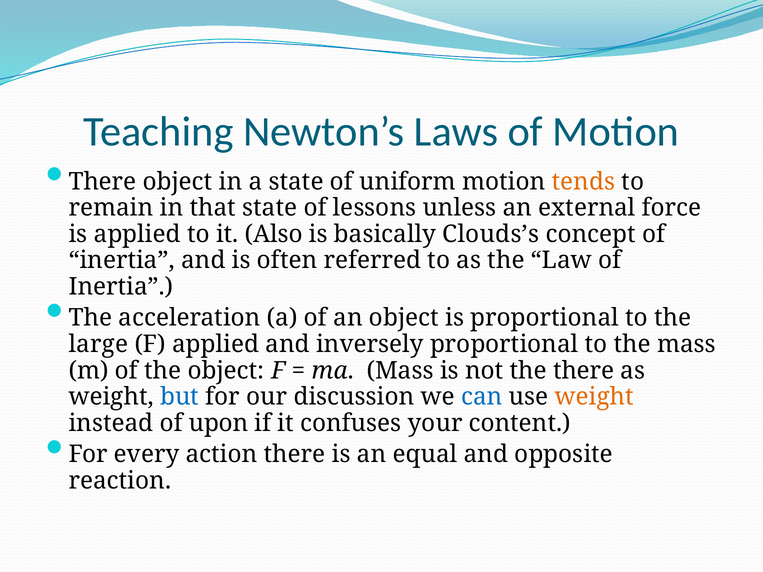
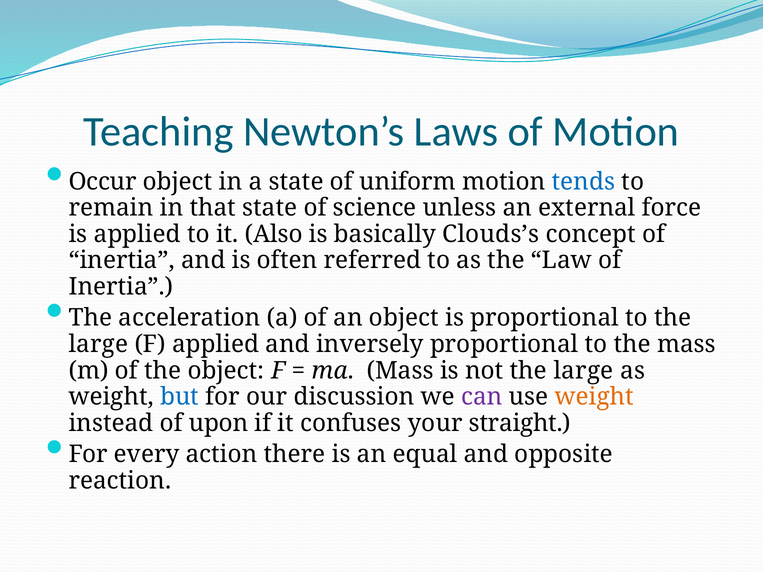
There at (102, 182): There -> Occur
tends colour: orange -> blue
lessons: lessons -> science
not the there: there -> large
can colour: blue -> purple
content: content -> straight
